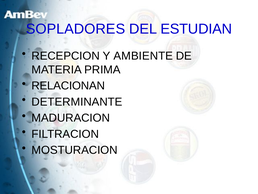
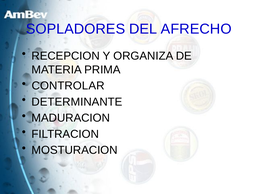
ESTUDIAN: ESTUDIAN -> AFRECHO
AMBIENTE: AMBIENTE -> ORGANIZA
RELACIONAN: RELACIONAN -> CONTROLAR
